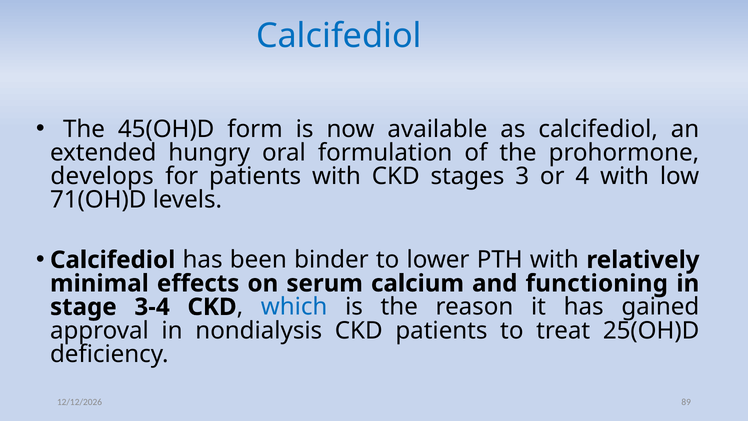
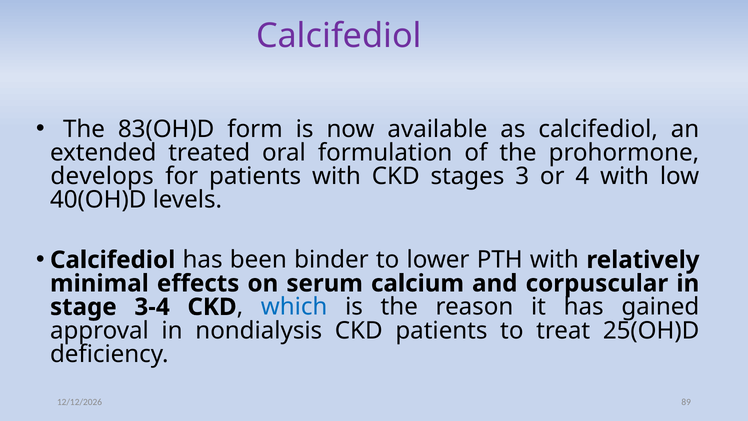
Calcifediol at (339, 36) colour: blue -> purple
45(OH)D: 45(OH)D -> 83(OH)D
hungry: hungry -> treated
71(OH)D: 71(OH)D -> 40(OH)D
functioning: functioning -> corpuscular
